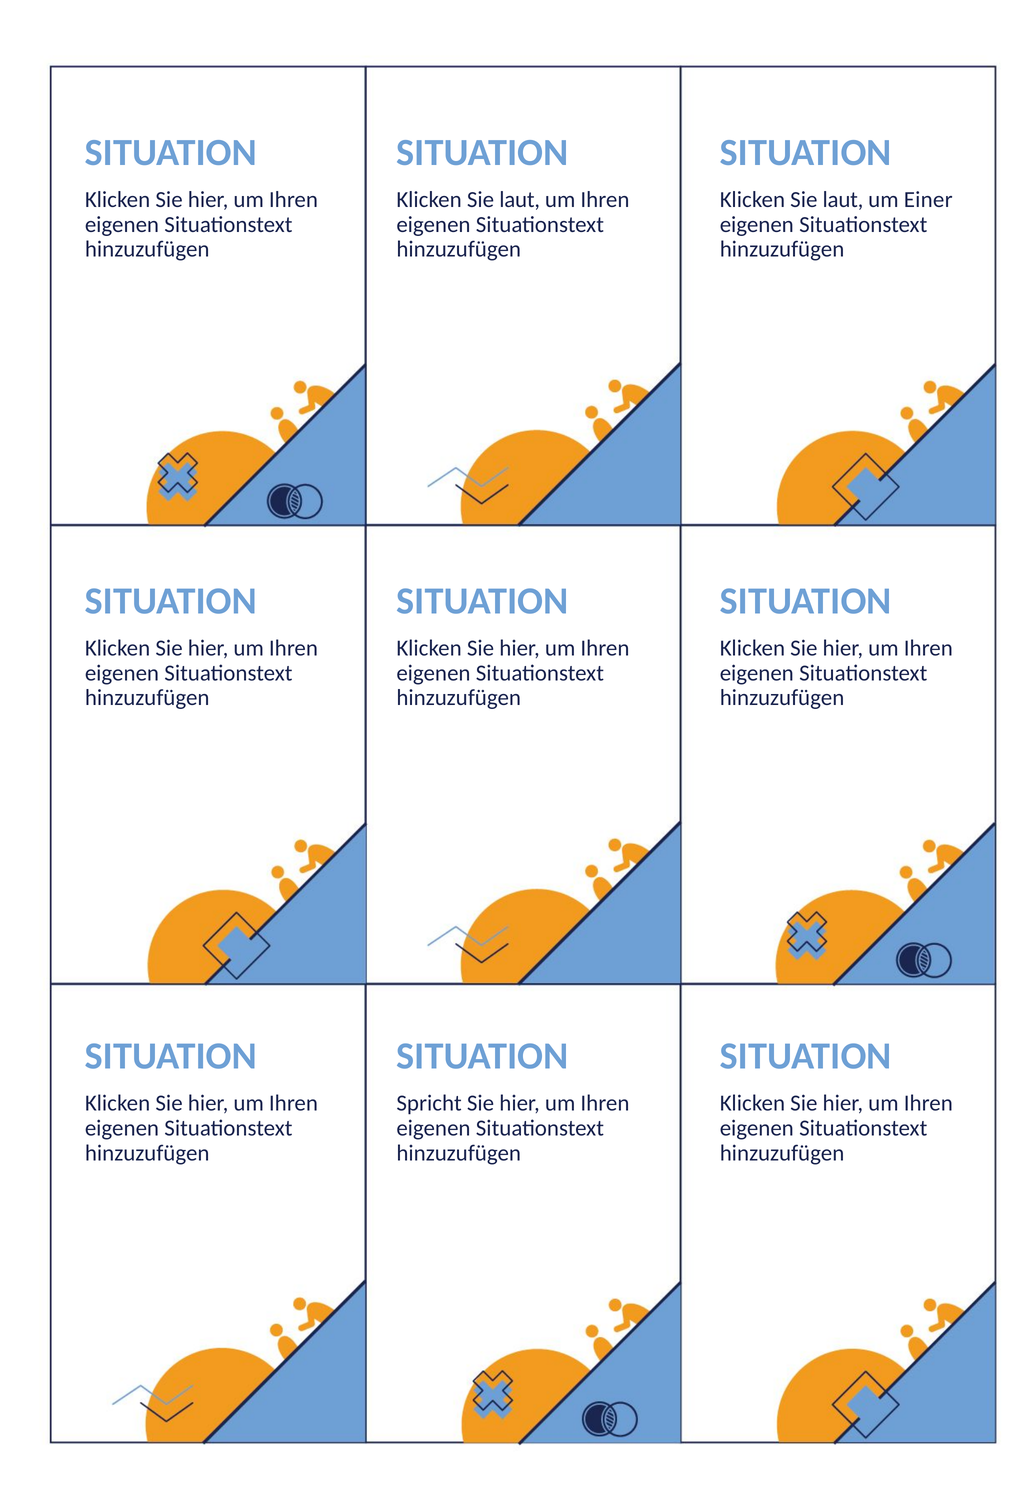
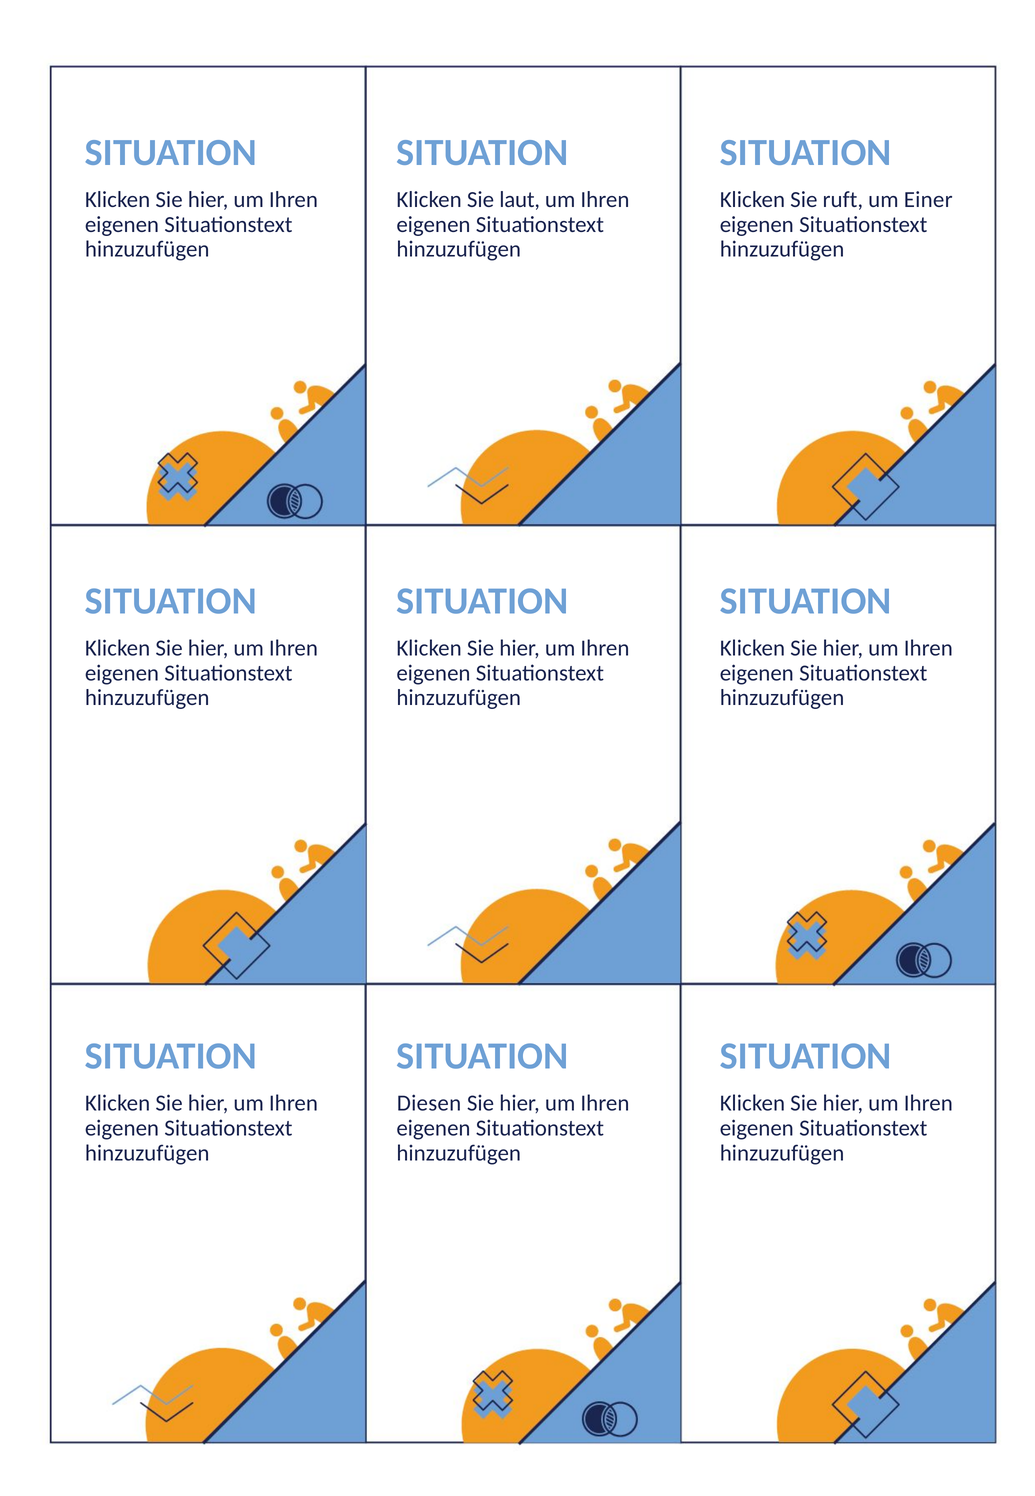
laut at (843, 200): laut -> ruft
Spricht: Spricht -> Diesen
